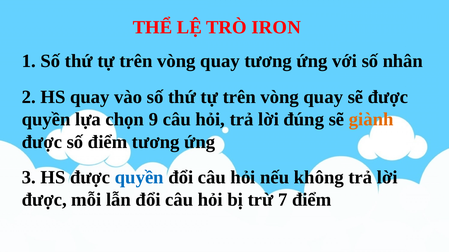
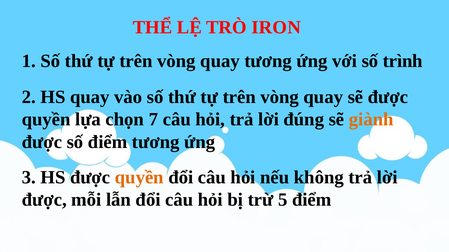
nhân: nhân -> trình
9: 9 -> 7
quyền at (139, 178) colour: blue -> orange
7: 7 -> 5
